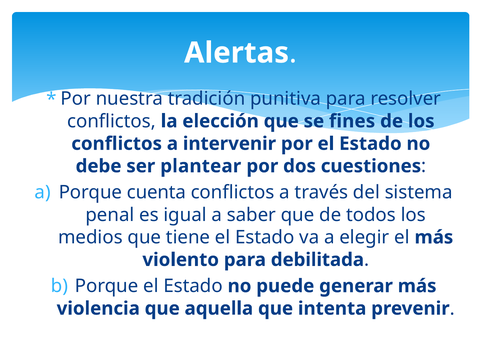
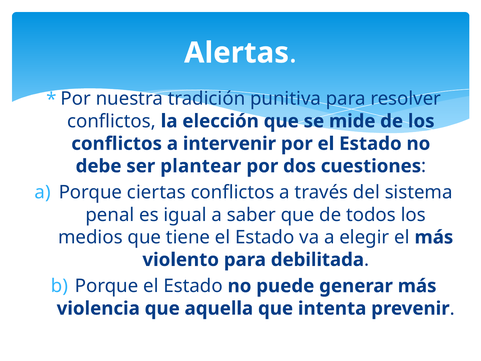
fines: fines -> mide
cuenta: cuenta -> ciertas
